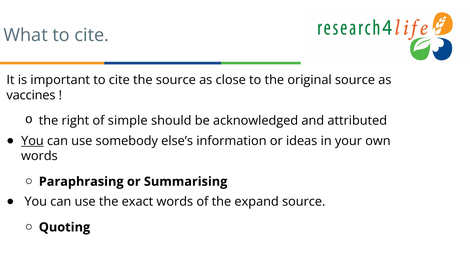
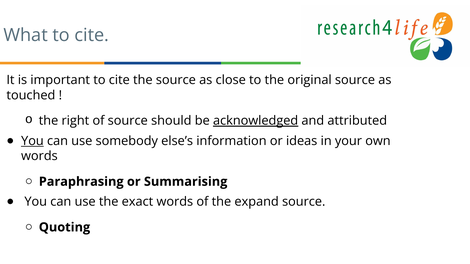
vaccines: vaccines -> touched
of simple: simple -> source
acknowledged underline: none -> present
